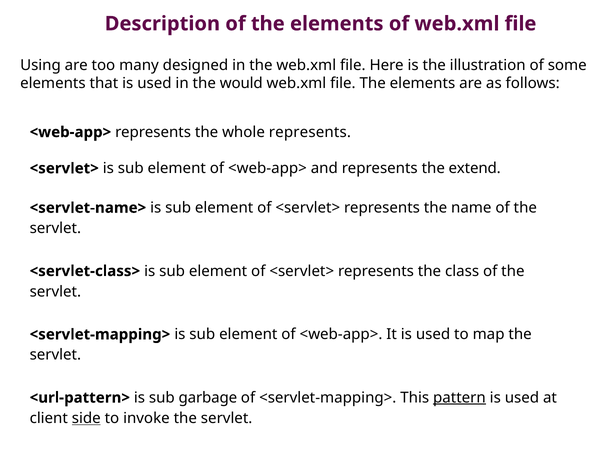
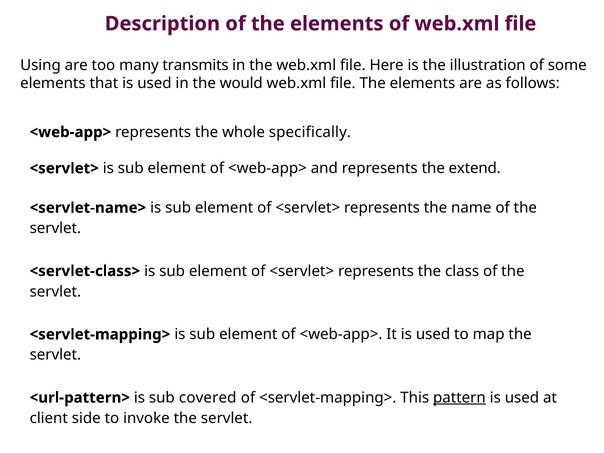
designed: designed -> transmits
whole represents: represents -> specifically
garbage: garbage -> covered
side underline: present -> none
